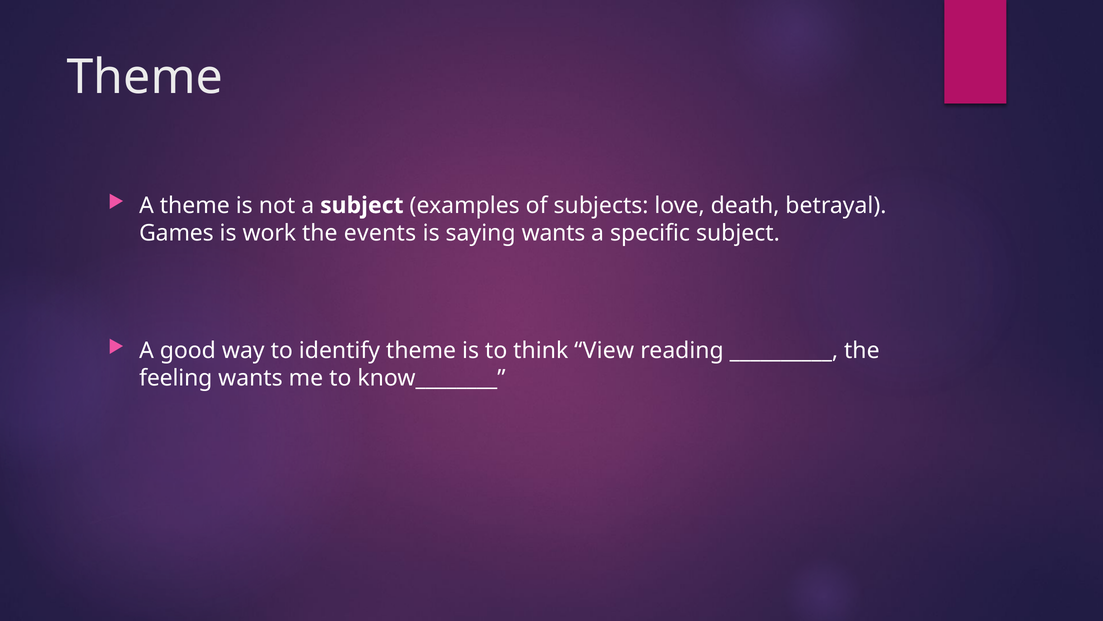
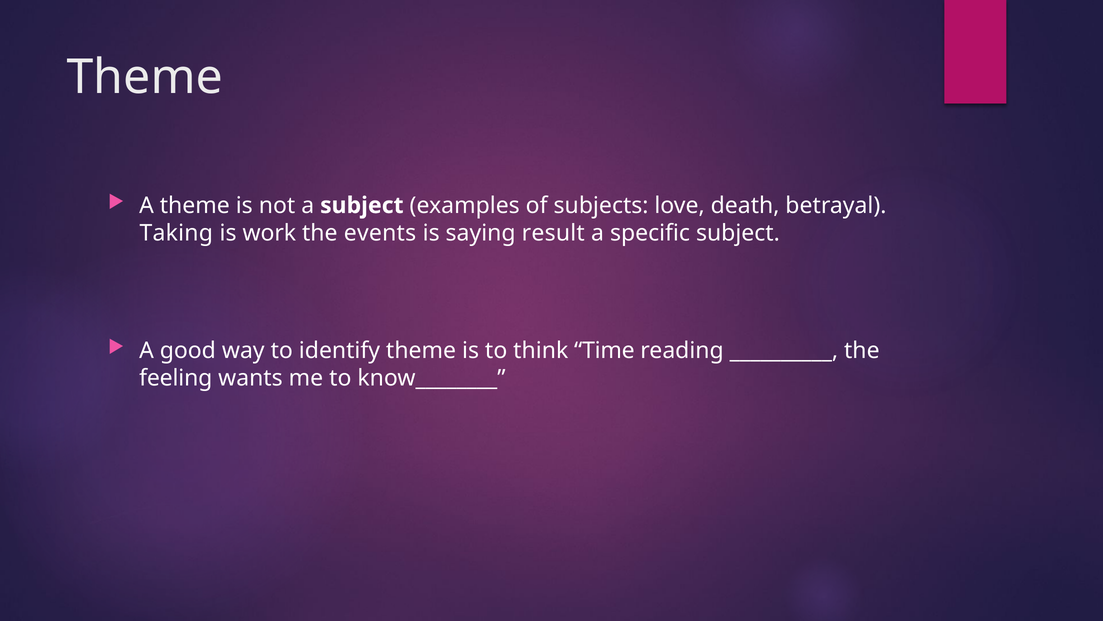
Games: Games -> Taking
saying wants: wants -> result
View: View -> Time
